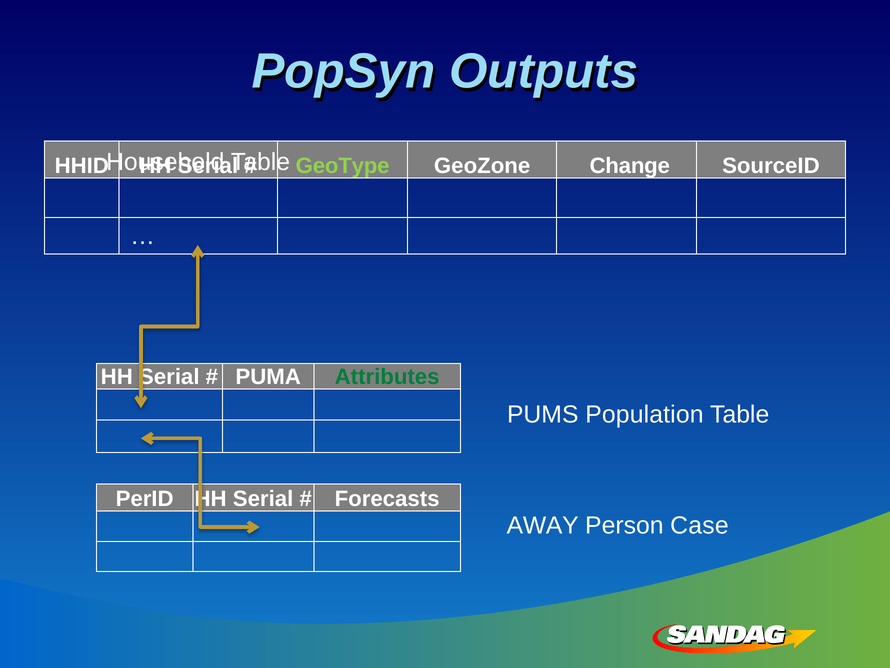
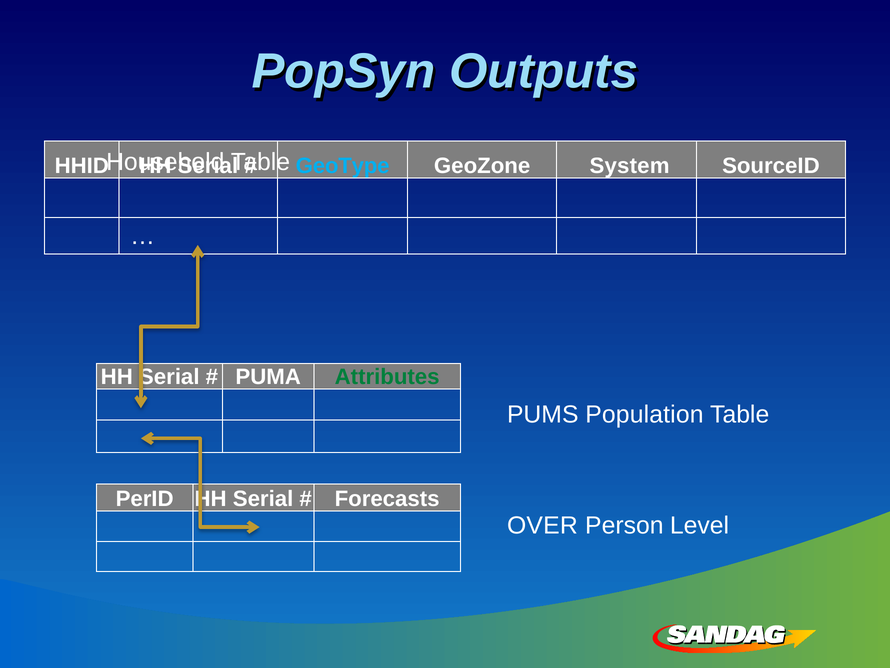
GeoType colour: light green -> light blue
Change: Change -> System
AWAY: AWAY -> OVER
Case: Case -> Level
